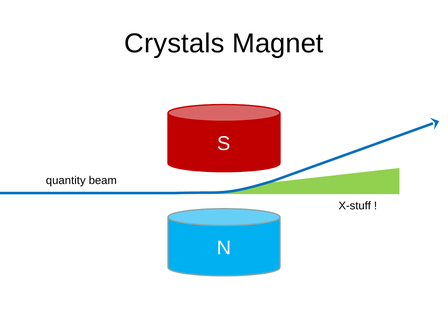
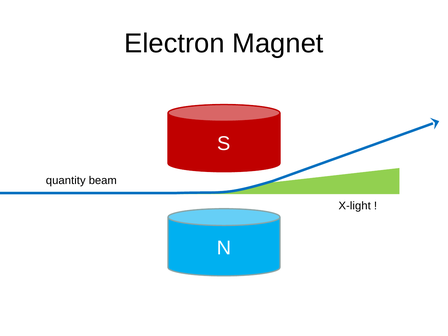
Crystals: Crystals -> Electron
X-stuff: X-stuff -> X-light
